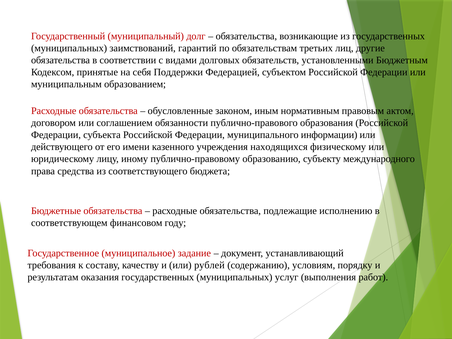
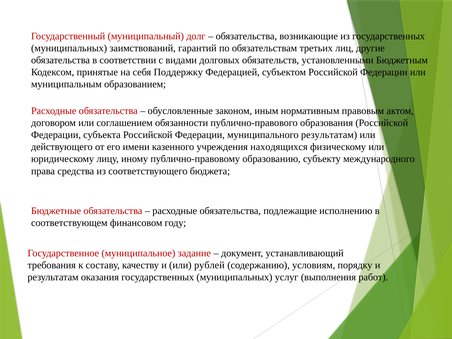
Поддержки: Поддержки -> Поддержку
муниципального информации: информации -> результатам
